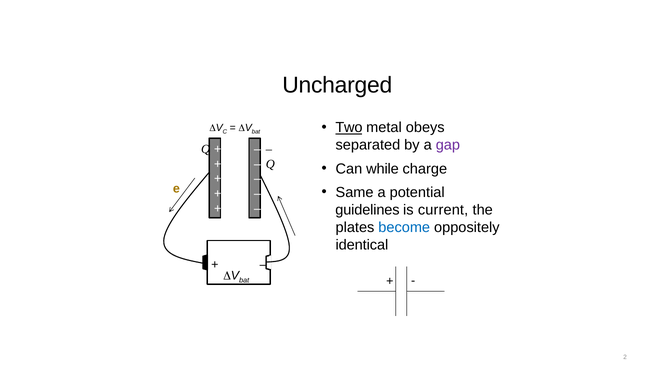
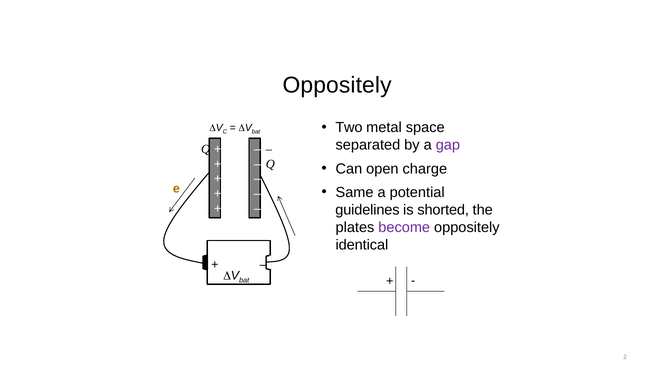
Uncharged at (337, 85): Uncharged -> Oppositely
Two underline: present -> none
obeys: obeys -> space
while: while -> open
current: current -> shorted
become colour: blue -> purple
